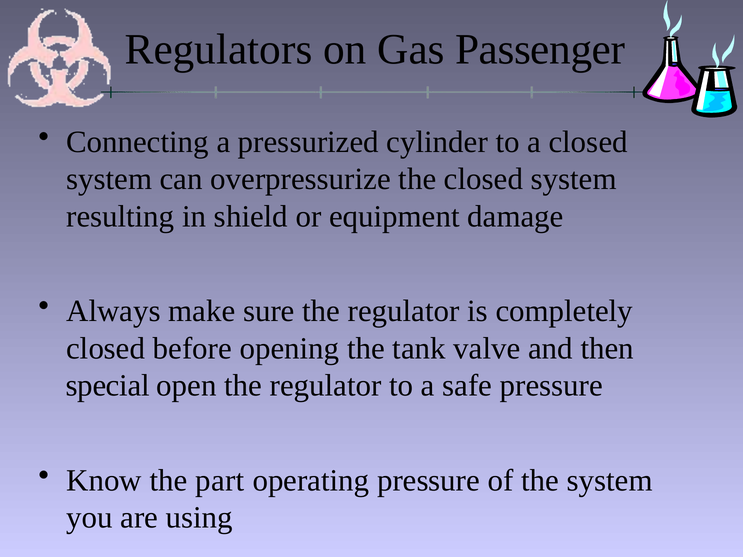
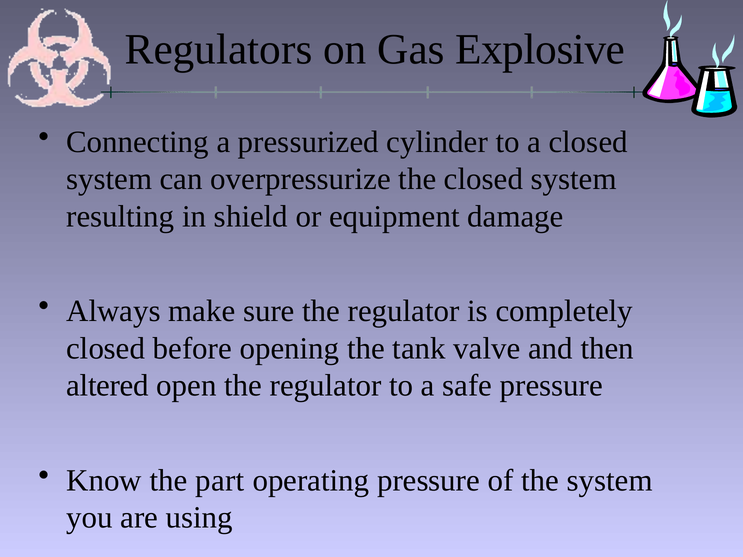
Passenger: Passenger -> Explosive
special: special -> altered
